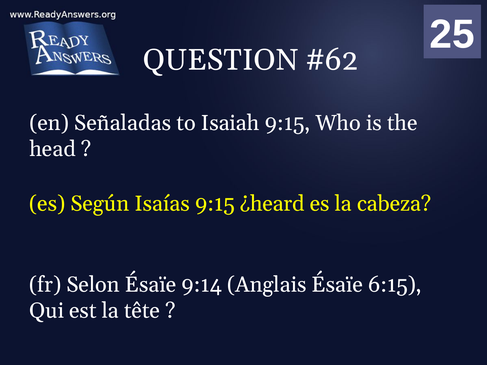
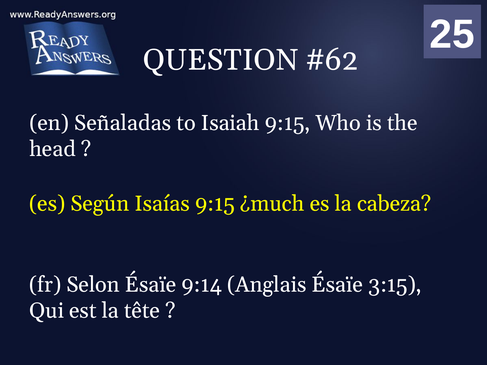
¿heard: ¿heard -> ¿much
6:15: 6:15 -> 3:15
